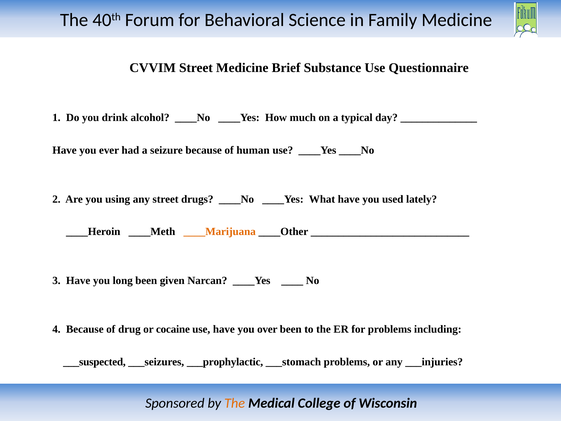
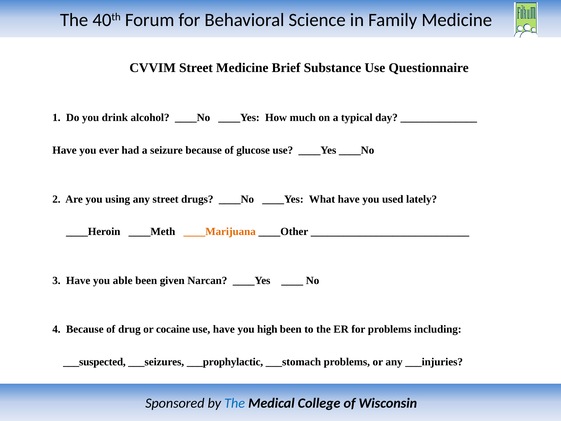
human: human -> glucose
long: long -> able
over: over -> high
The at (235, 403) colour: orange -> blue
